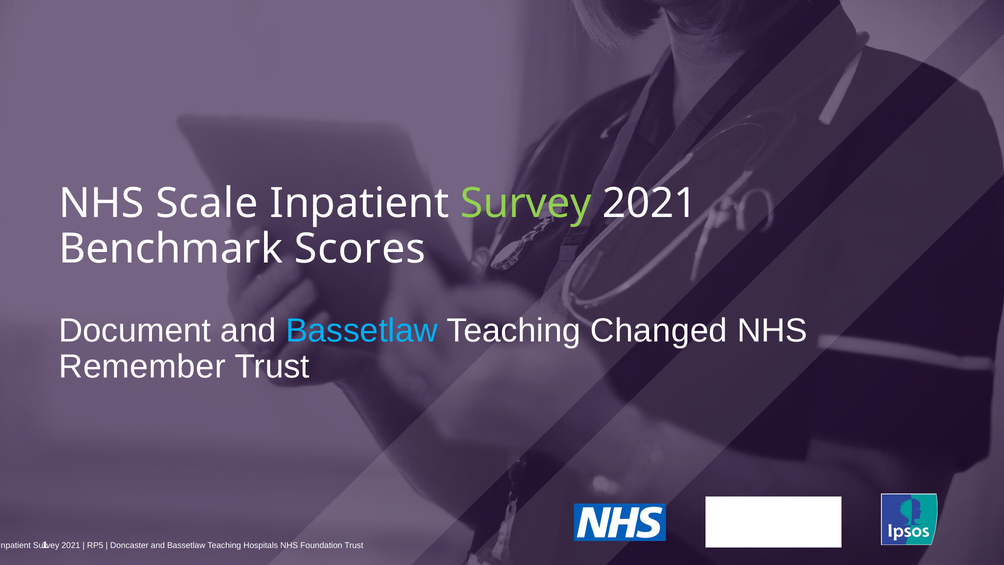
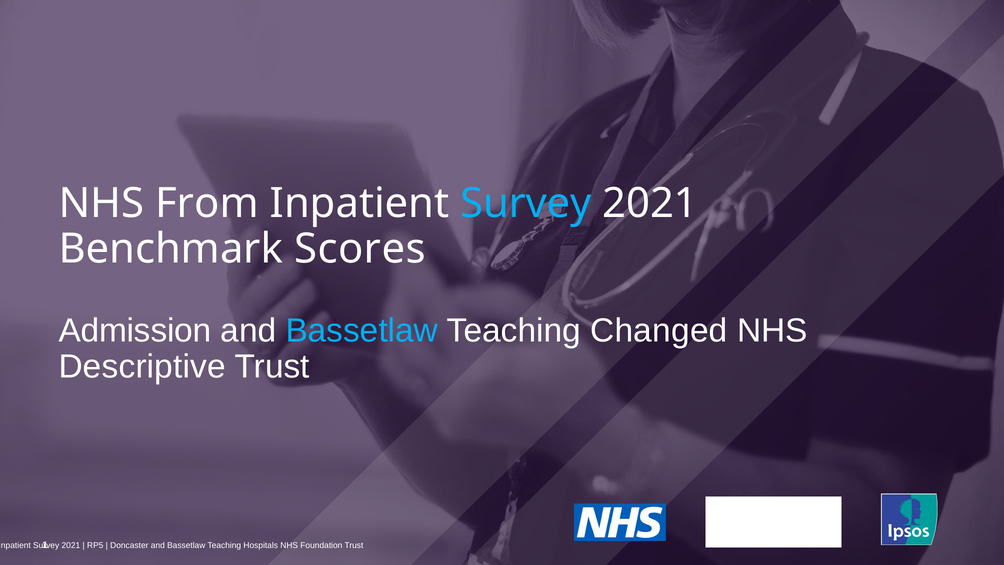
Scale: Scale -> From
Survey at (526, 204) colour: light green -> light blue
Document: Document -> Admission
Remember: Remember -> Descriptive
